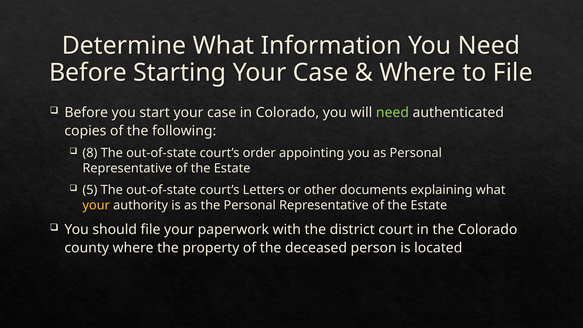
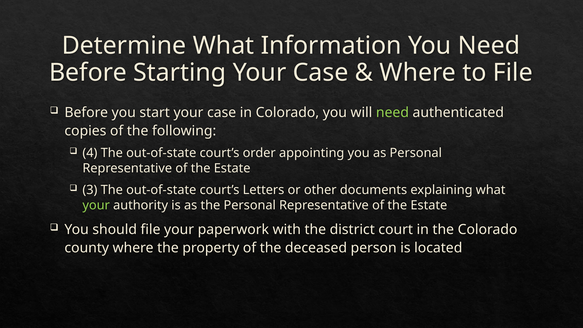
8: 8 -> 4
5: 5 -> 3
your at (96, 205) colour: yellow -> light green
